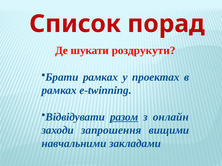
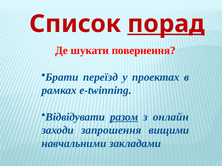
порад underline: none -> present
роздрукути: роздрукути -> повернення
Брати рамках: рамках -> переїзд
